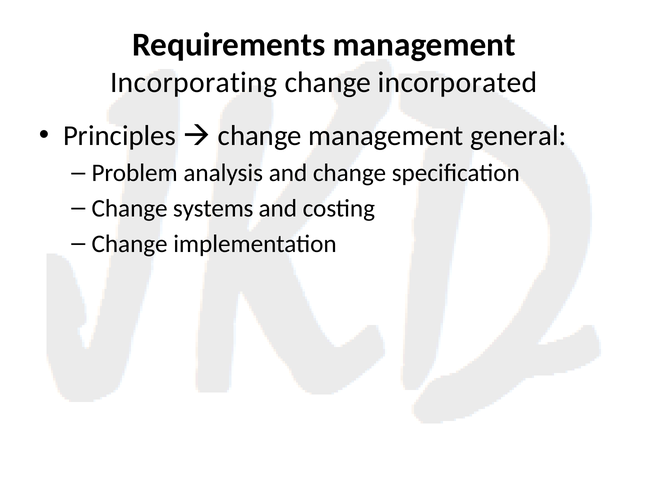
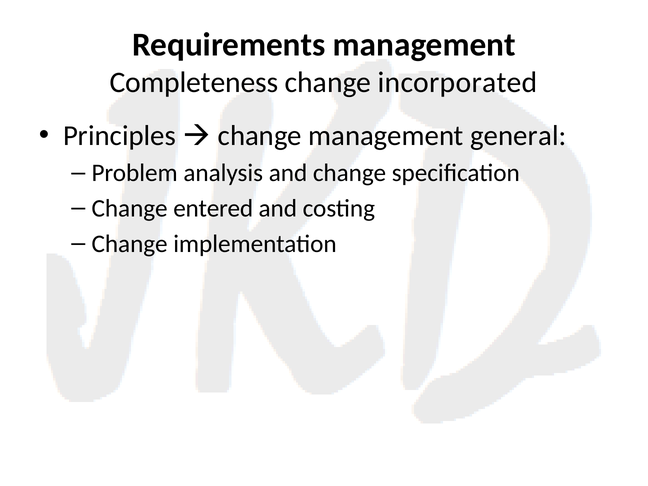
Incorporating: Incorporating -> Completeness
systems: systems -> entered
